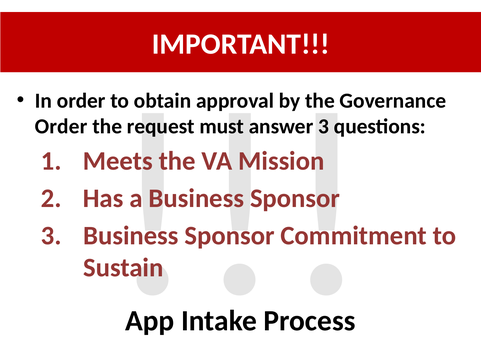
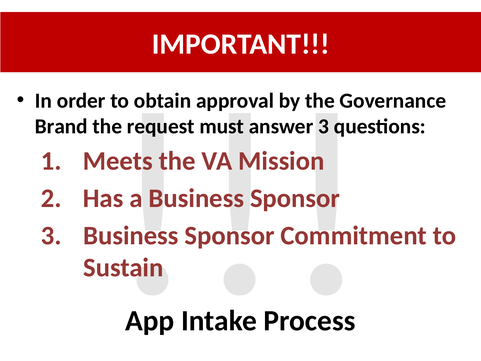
Order at (61, 126): Order -> Brand
